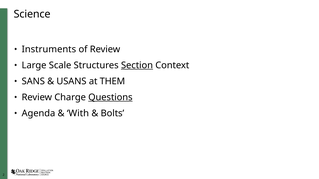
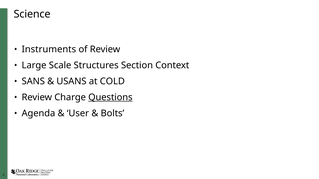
Section underline: present -> none
THEM: THEM -> COLD
With: With -> User
